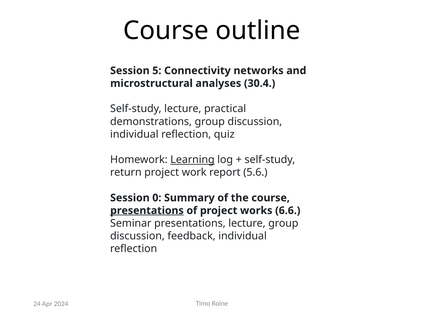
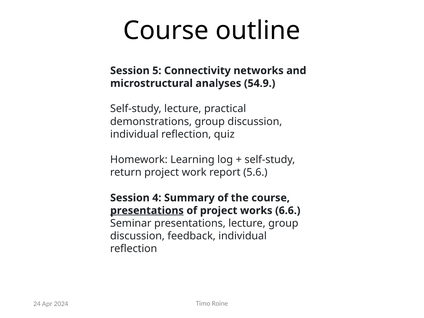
30.4: 30.4 -> 54.9
Learning underline: present -> none
0: 0 -> 4
